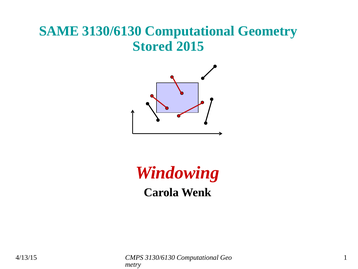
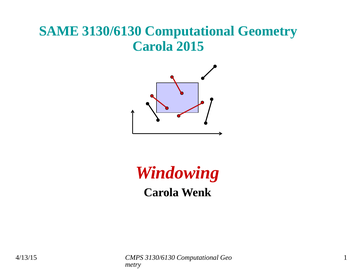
Stored at (153, 46): Stored -> Carola
